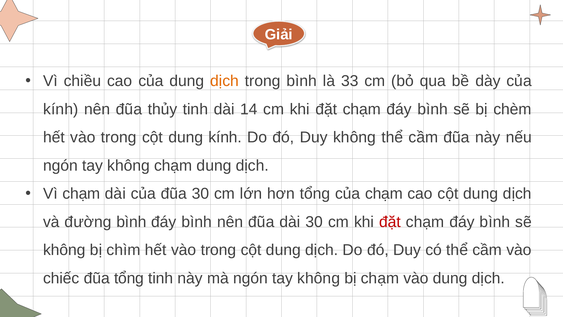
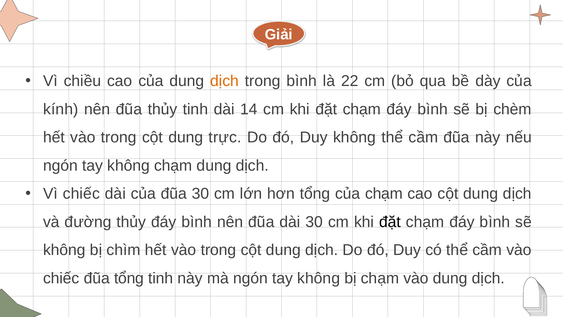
33: 33 -> 22
dung kính: kính -> trực
Vì chạm: chạm -> chiếc
đường bình: bình -> thủy
đặt at (390, 222) colour: red -> black
